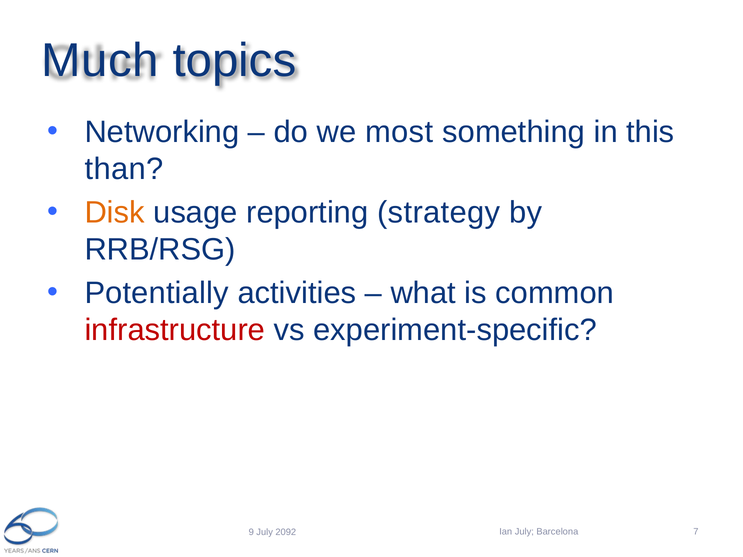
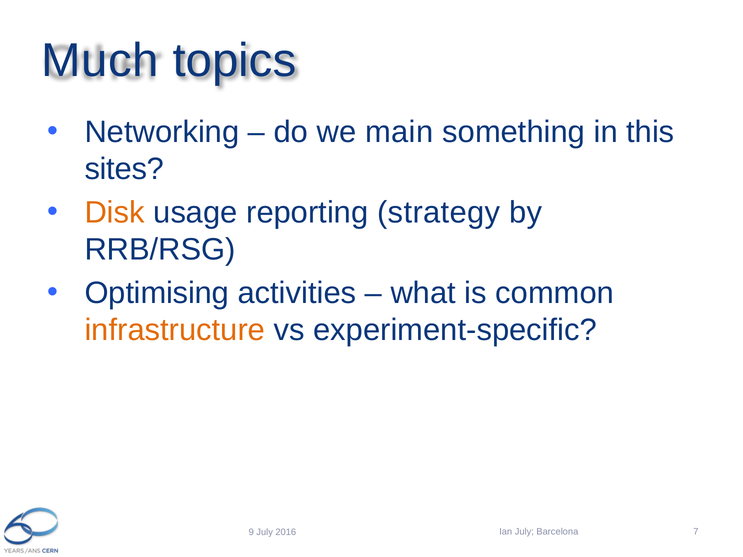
most: most -> main
than: than -> sites
Potentially: Potentially -> Optimising
infrastructure colour: red -> orange
2092: 2092 -> 2016
